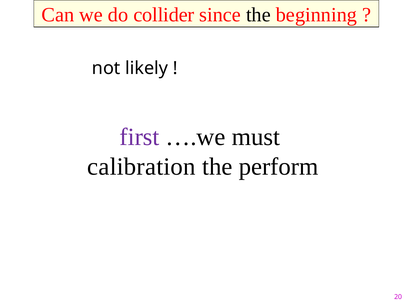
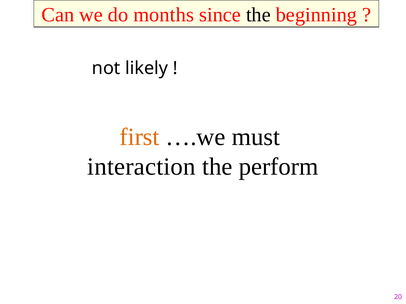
collider: collider -> months
first colour: purple -> orange
calibration: calibration -> interaction
